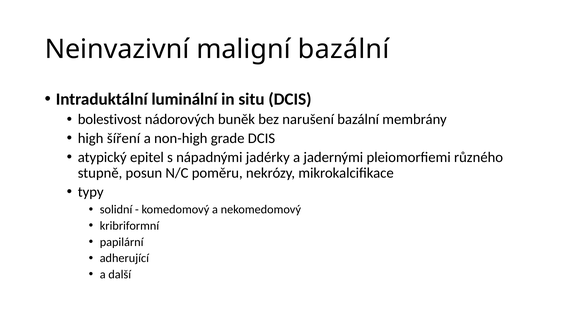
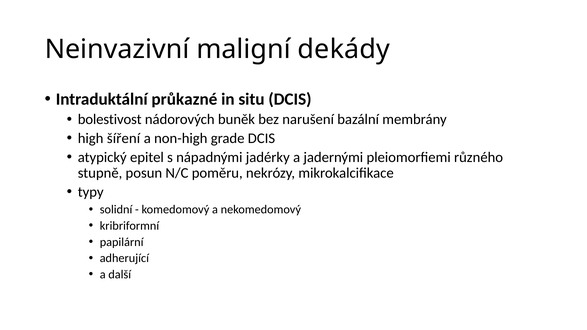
maligní bazální: bazální -> dekády
luminální: luminální -> průkazné
